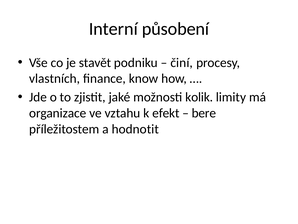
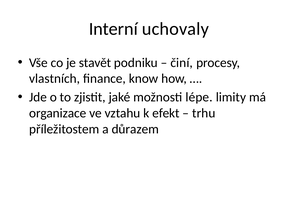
působení: působení -> uchovaly
kolik: kolik -> lépe
bere: bere -> trhu
hodnotit: hodnotit -> důrazem
